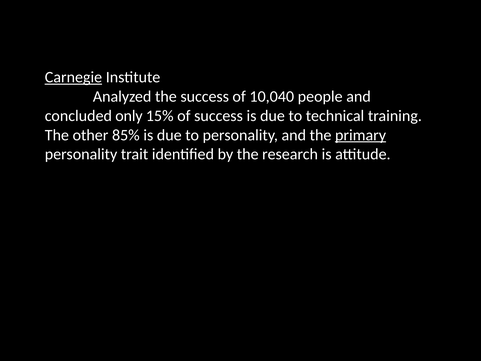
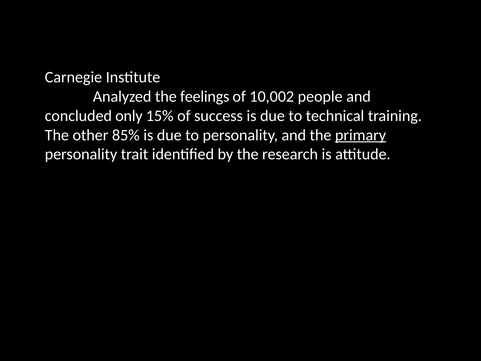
Carnegie underline: present -> none
the success: success -> feelings
10,040: 10,040 -> 10,002
